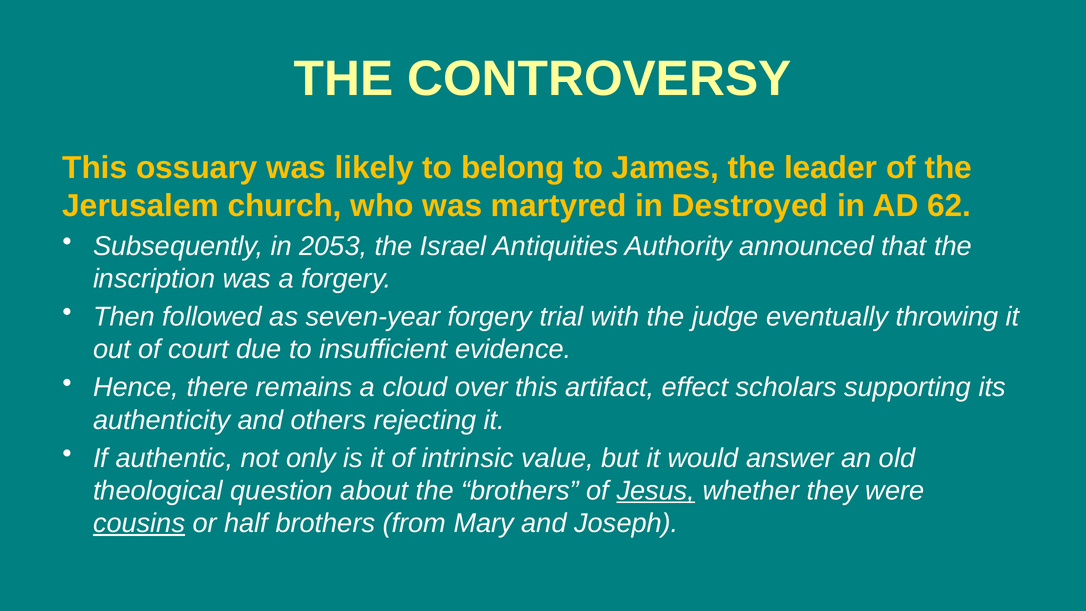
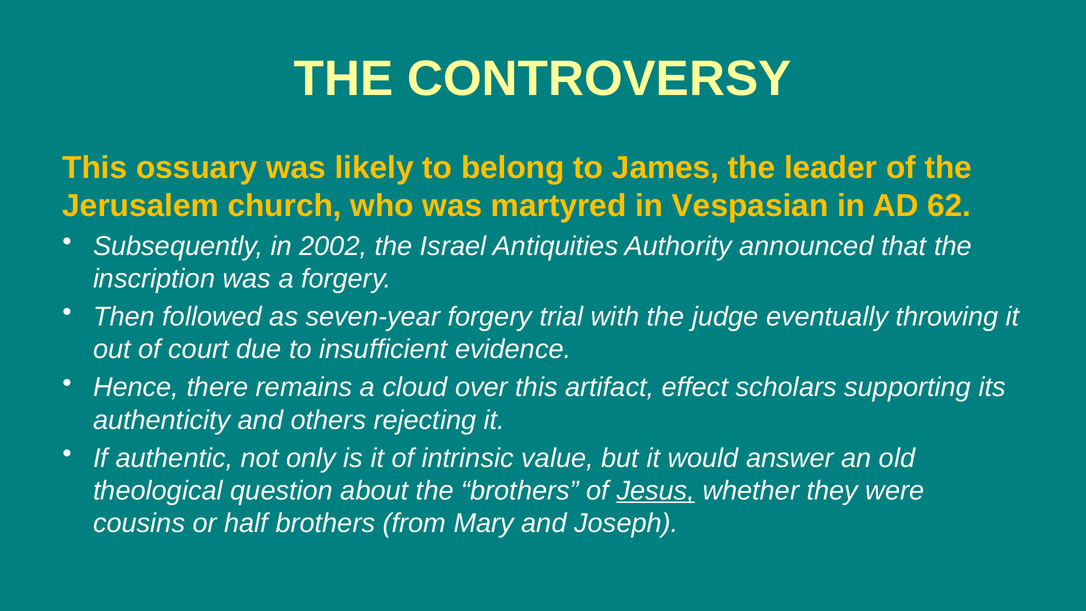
Destroyed: Destroyed -> Vespasian
2053: 2053 -> 2002
cousins underline: present -> none
